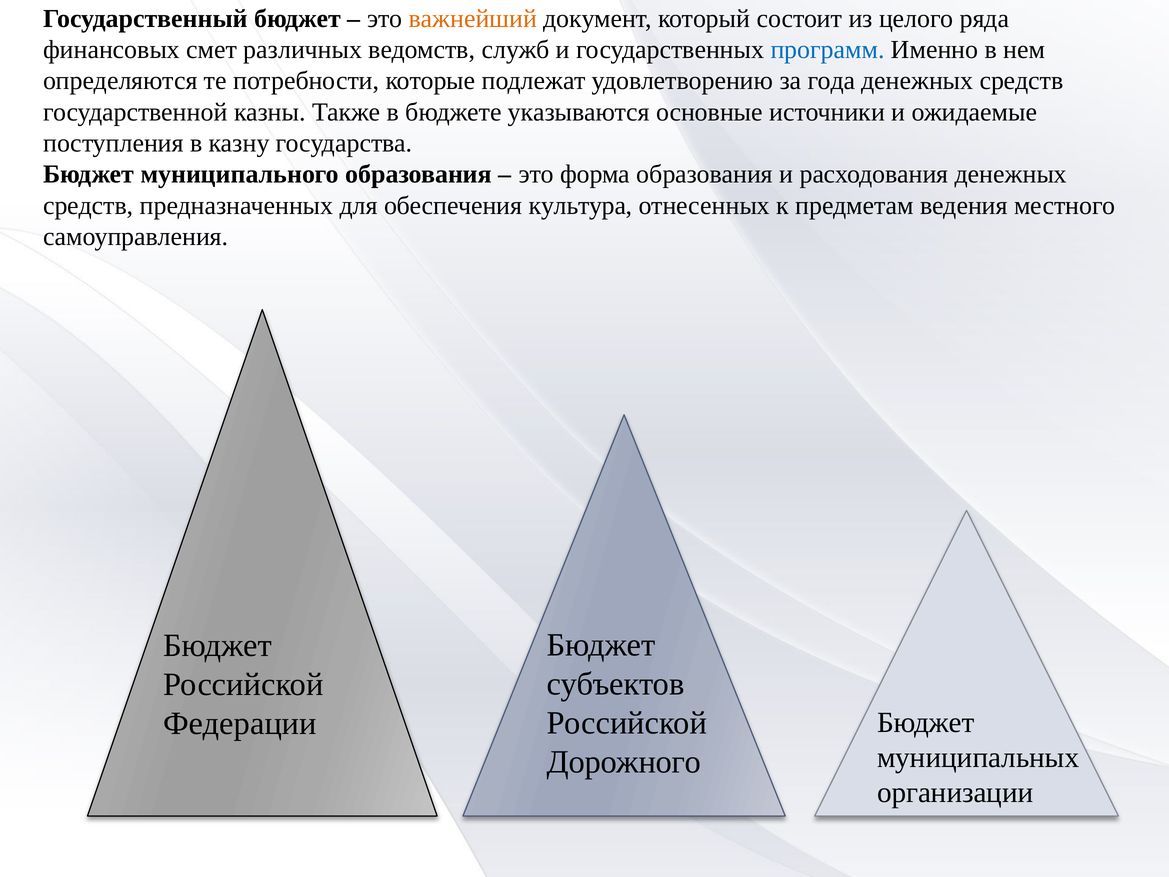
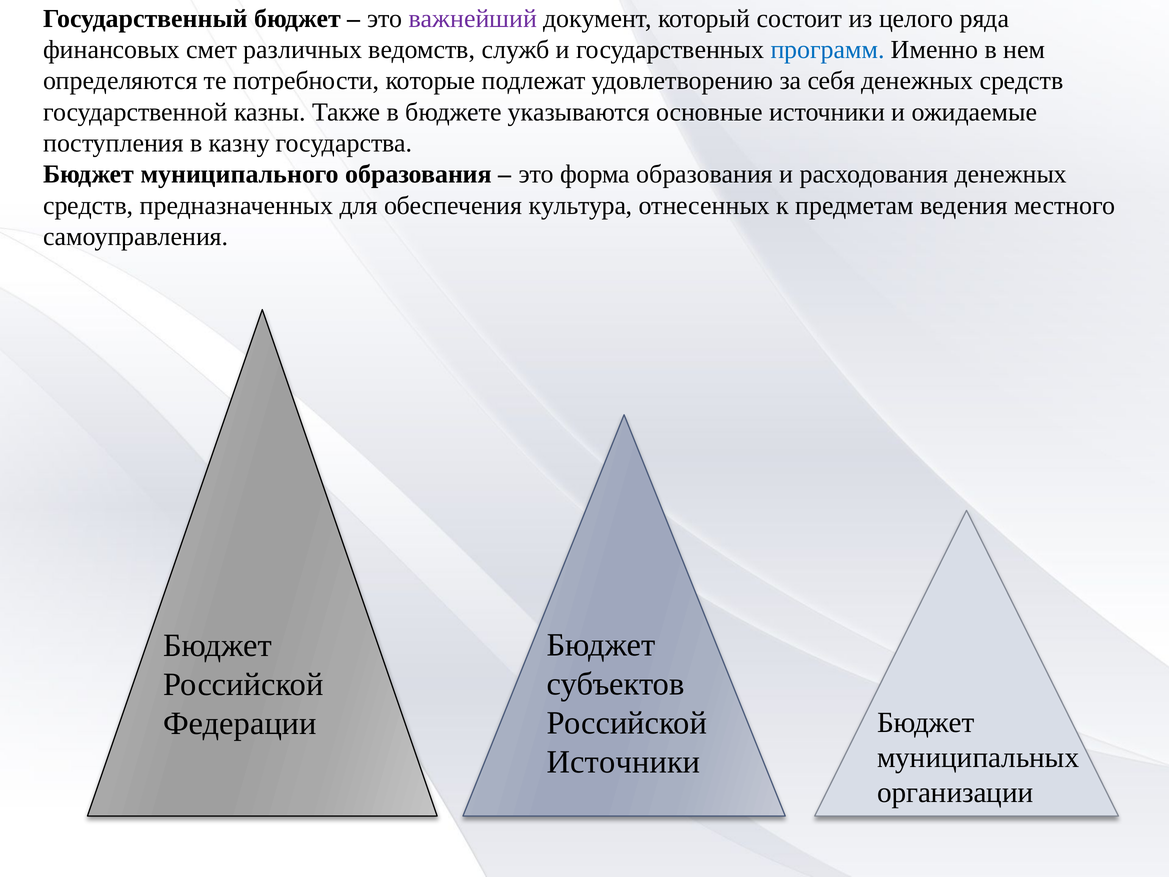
важнейший colour: orange -> purple
года: года -> себя
Дорожного at (624, 762): Дорожного -> Источники
